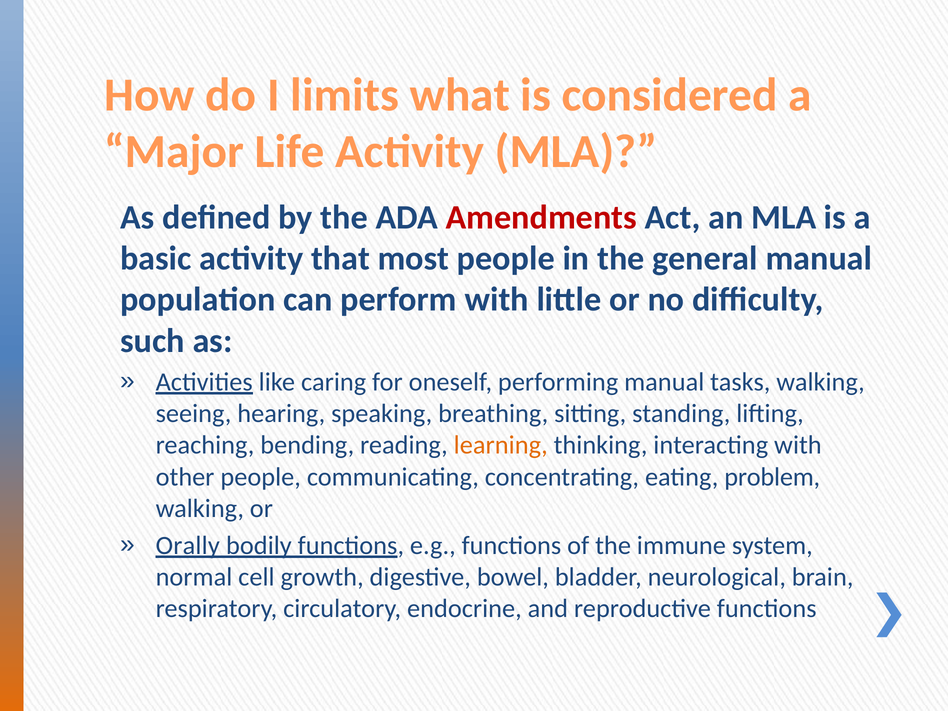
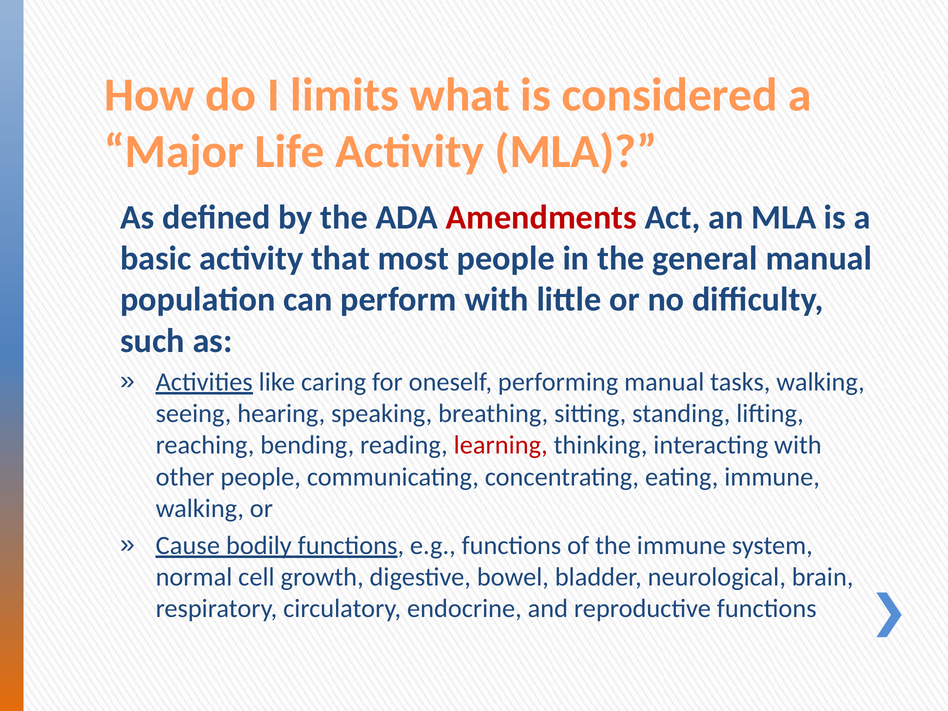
learning colour: orange -> red
eating problem: problem -> immune
Orally: Orally -> Cause
